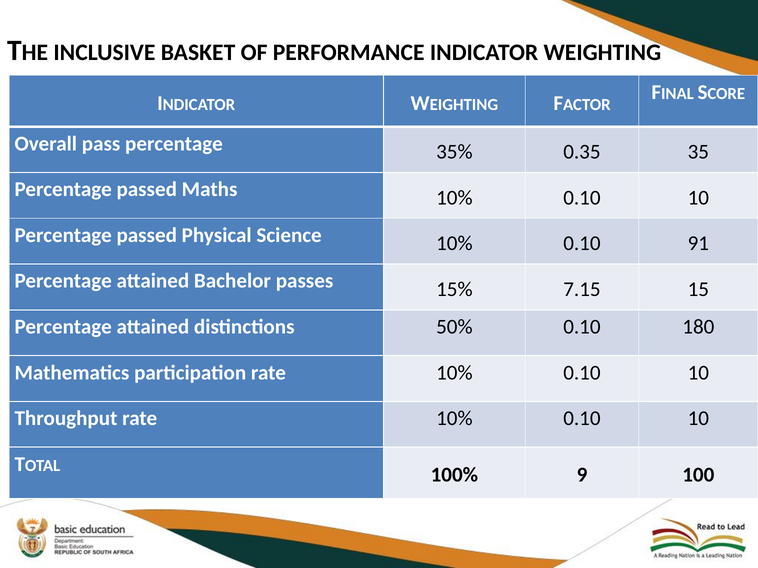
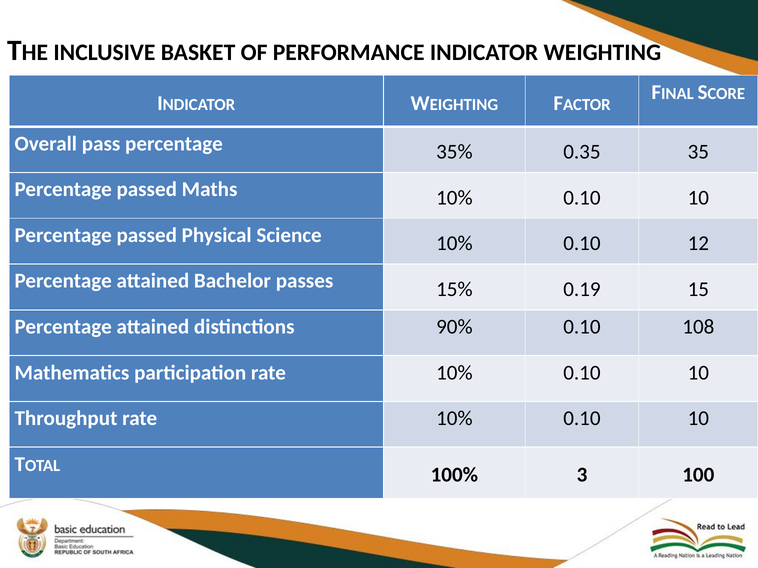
91: 91 -> 12
7.15: 7.15 -> 0.19
50%: 50% -> 90%
180: 180 -> 108
9: 9 -> 3
